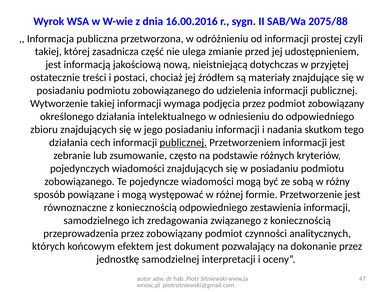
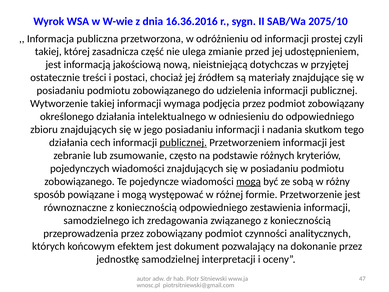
16.00.2016: 16.00.2016 -> 16.36.2016
2075/88: 2075/88 -> 2075/10
mogą at (249, 181) underline: none -> present
